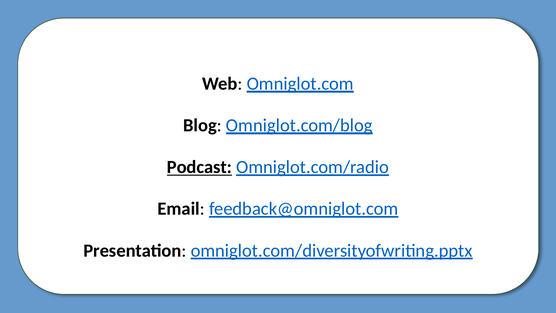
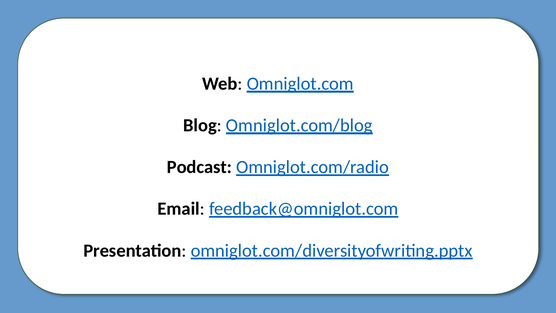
Podcast underline: present -> none
